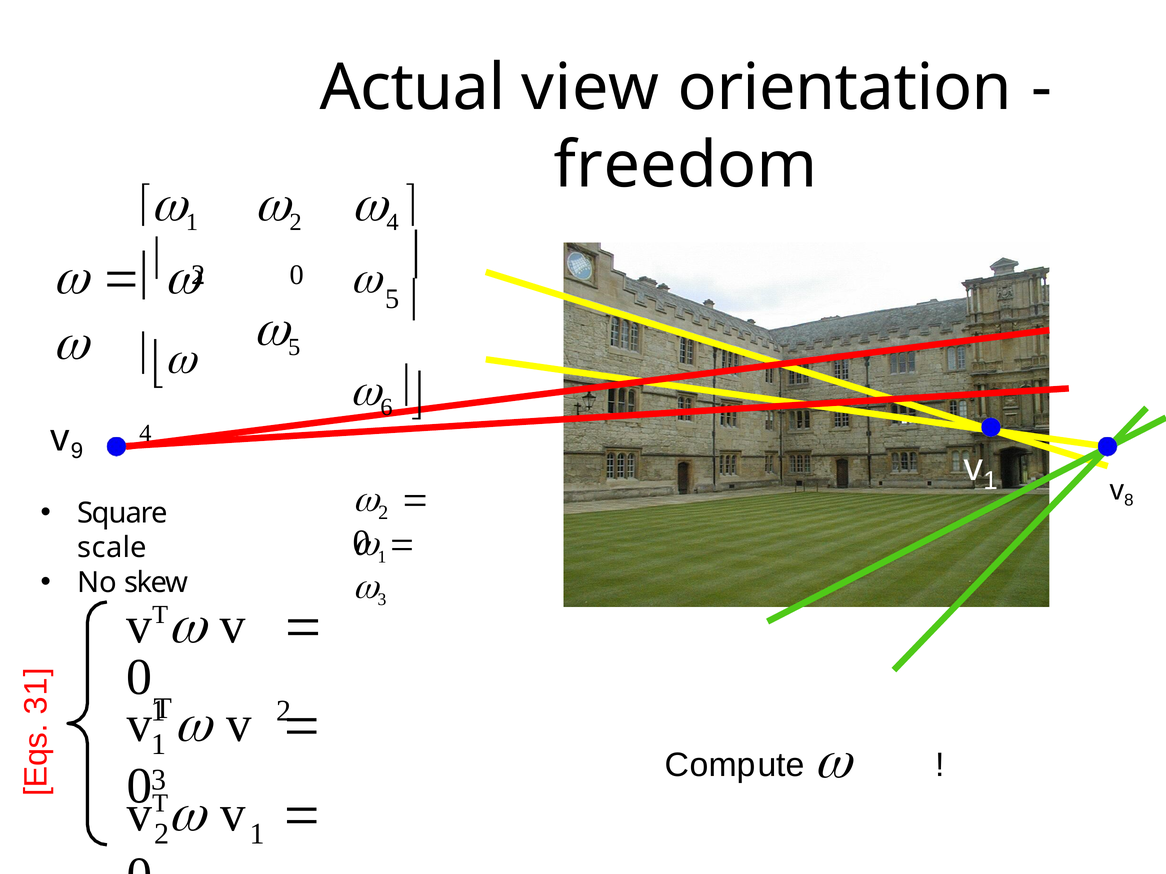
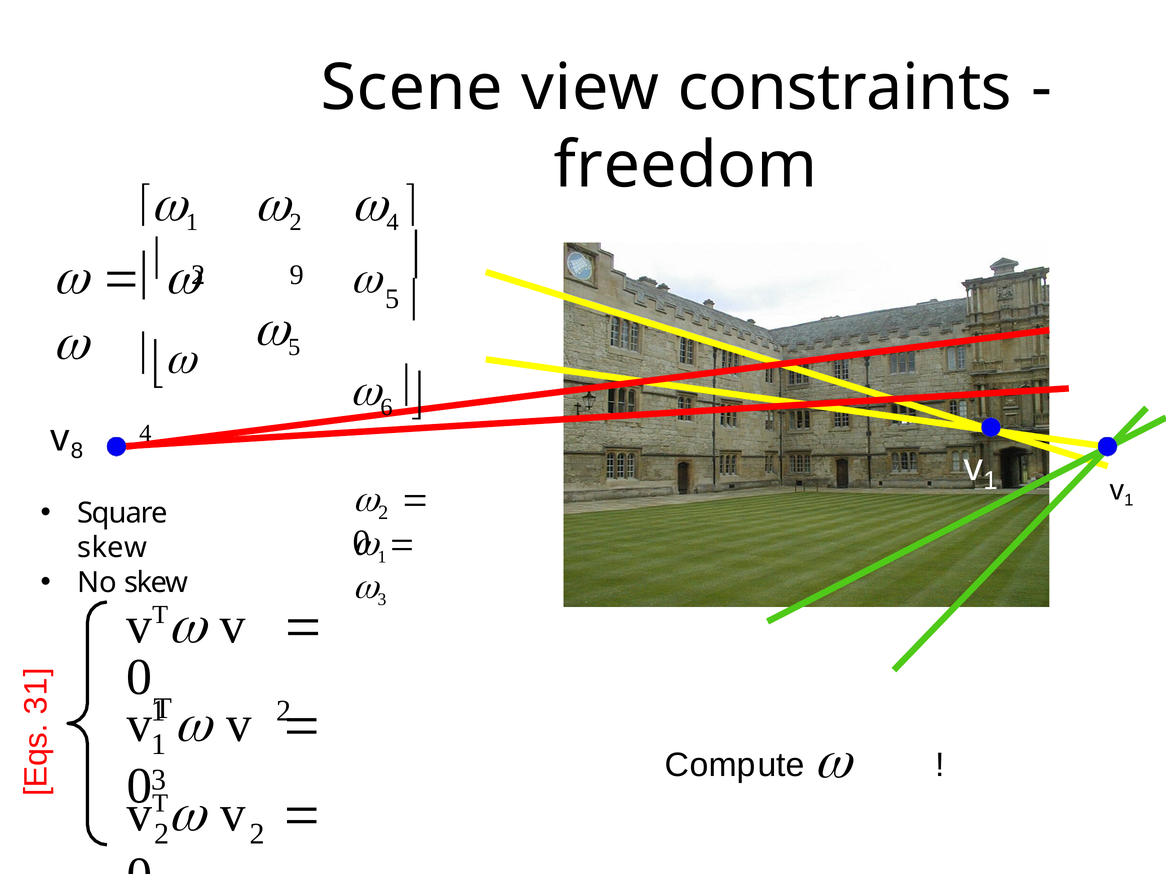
Actual: Actual -> Scene
orientation: orientation -> constraints
0 at (297, 275): 0 -> 9
9: 9 -> 8
8 at (1129, 500): 8 -> 1
scale at (112, 548): scale -> skew
1 at (257, 834): 1 -> 2
